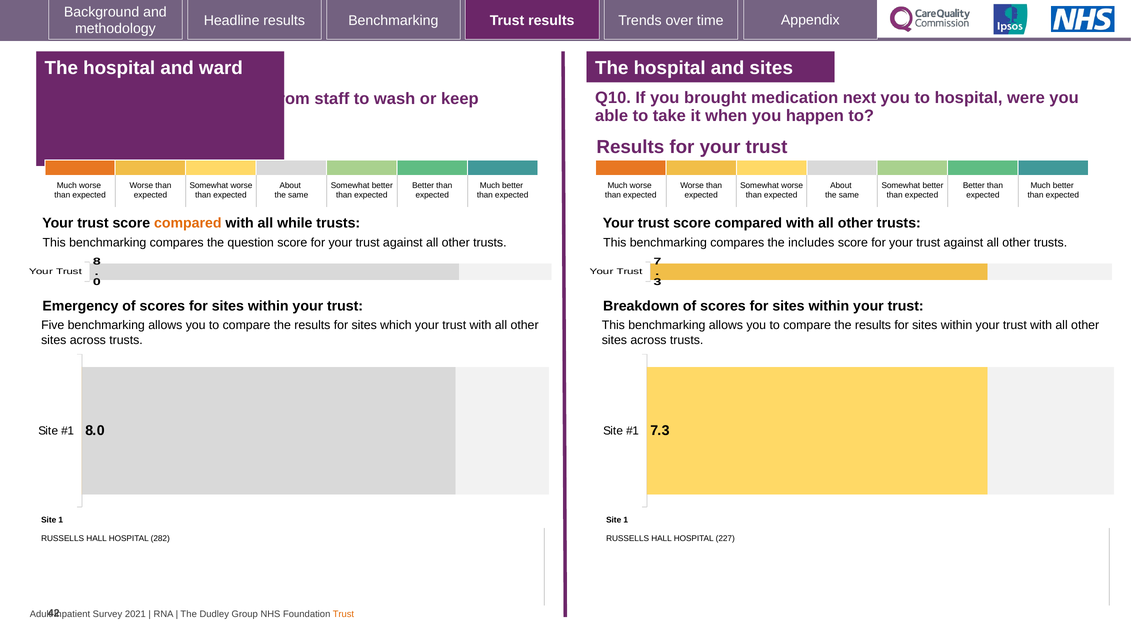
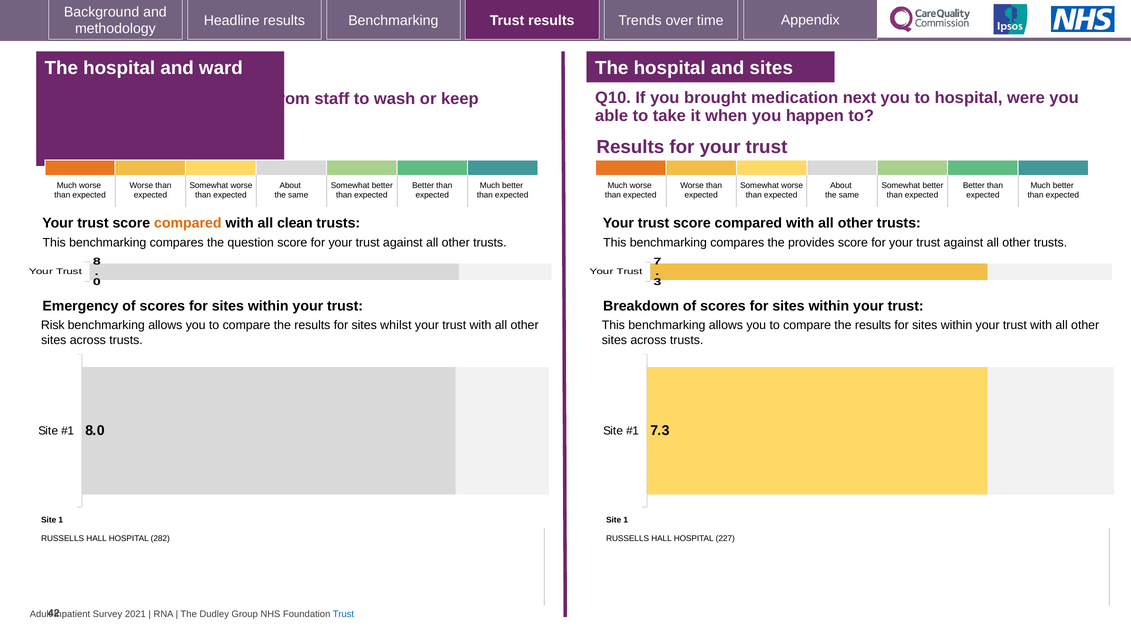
all while: while -> clean
includes: includes -> provides
Five: Five -> Risk
which: which -> whilst
Trust at (343, 614) colour: orange -> blue
